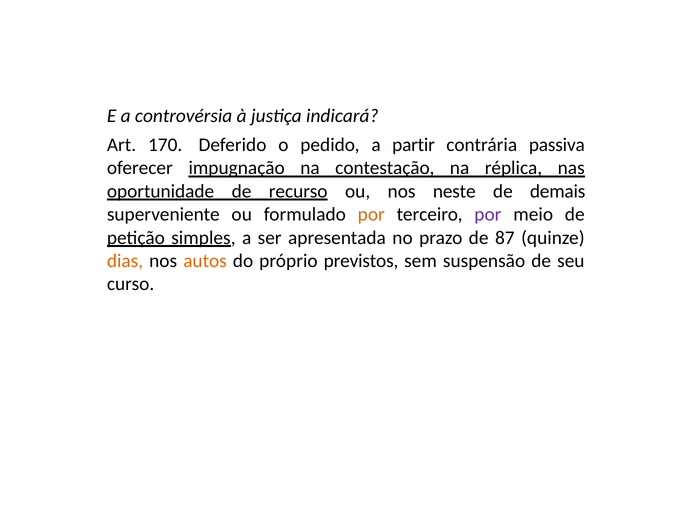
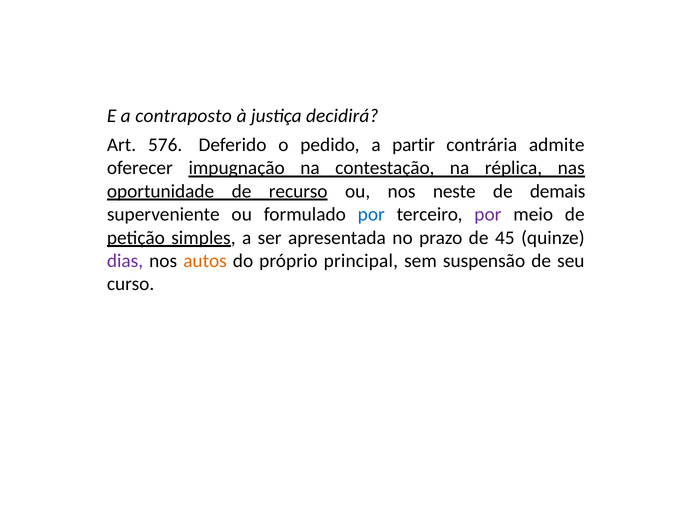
controvérsia: controvérsia -> contraposto
indicará: indicará -> decidirá
170: 170 -> 576
passiva: passiva -> admite
por at (371, 214) colour: orange -> blue
87: 87 -> 45
dias colour: orange -> purple
previstos: previstos -> principal
